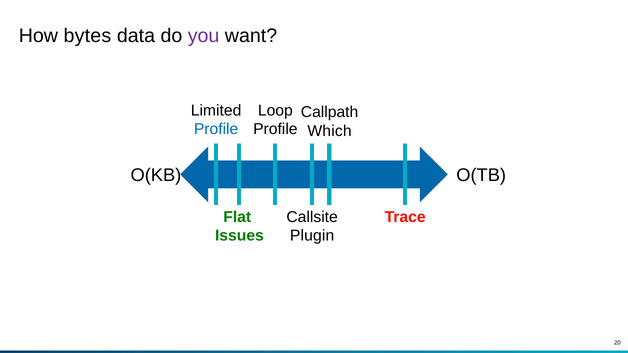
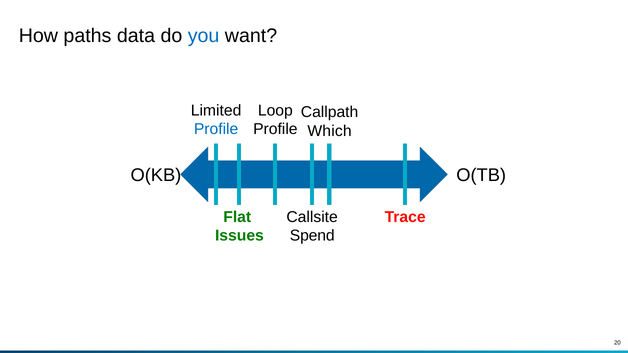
bytes: bytes -> paths
you colour: purple -> blue
Plugin: Plugin -> Spend
